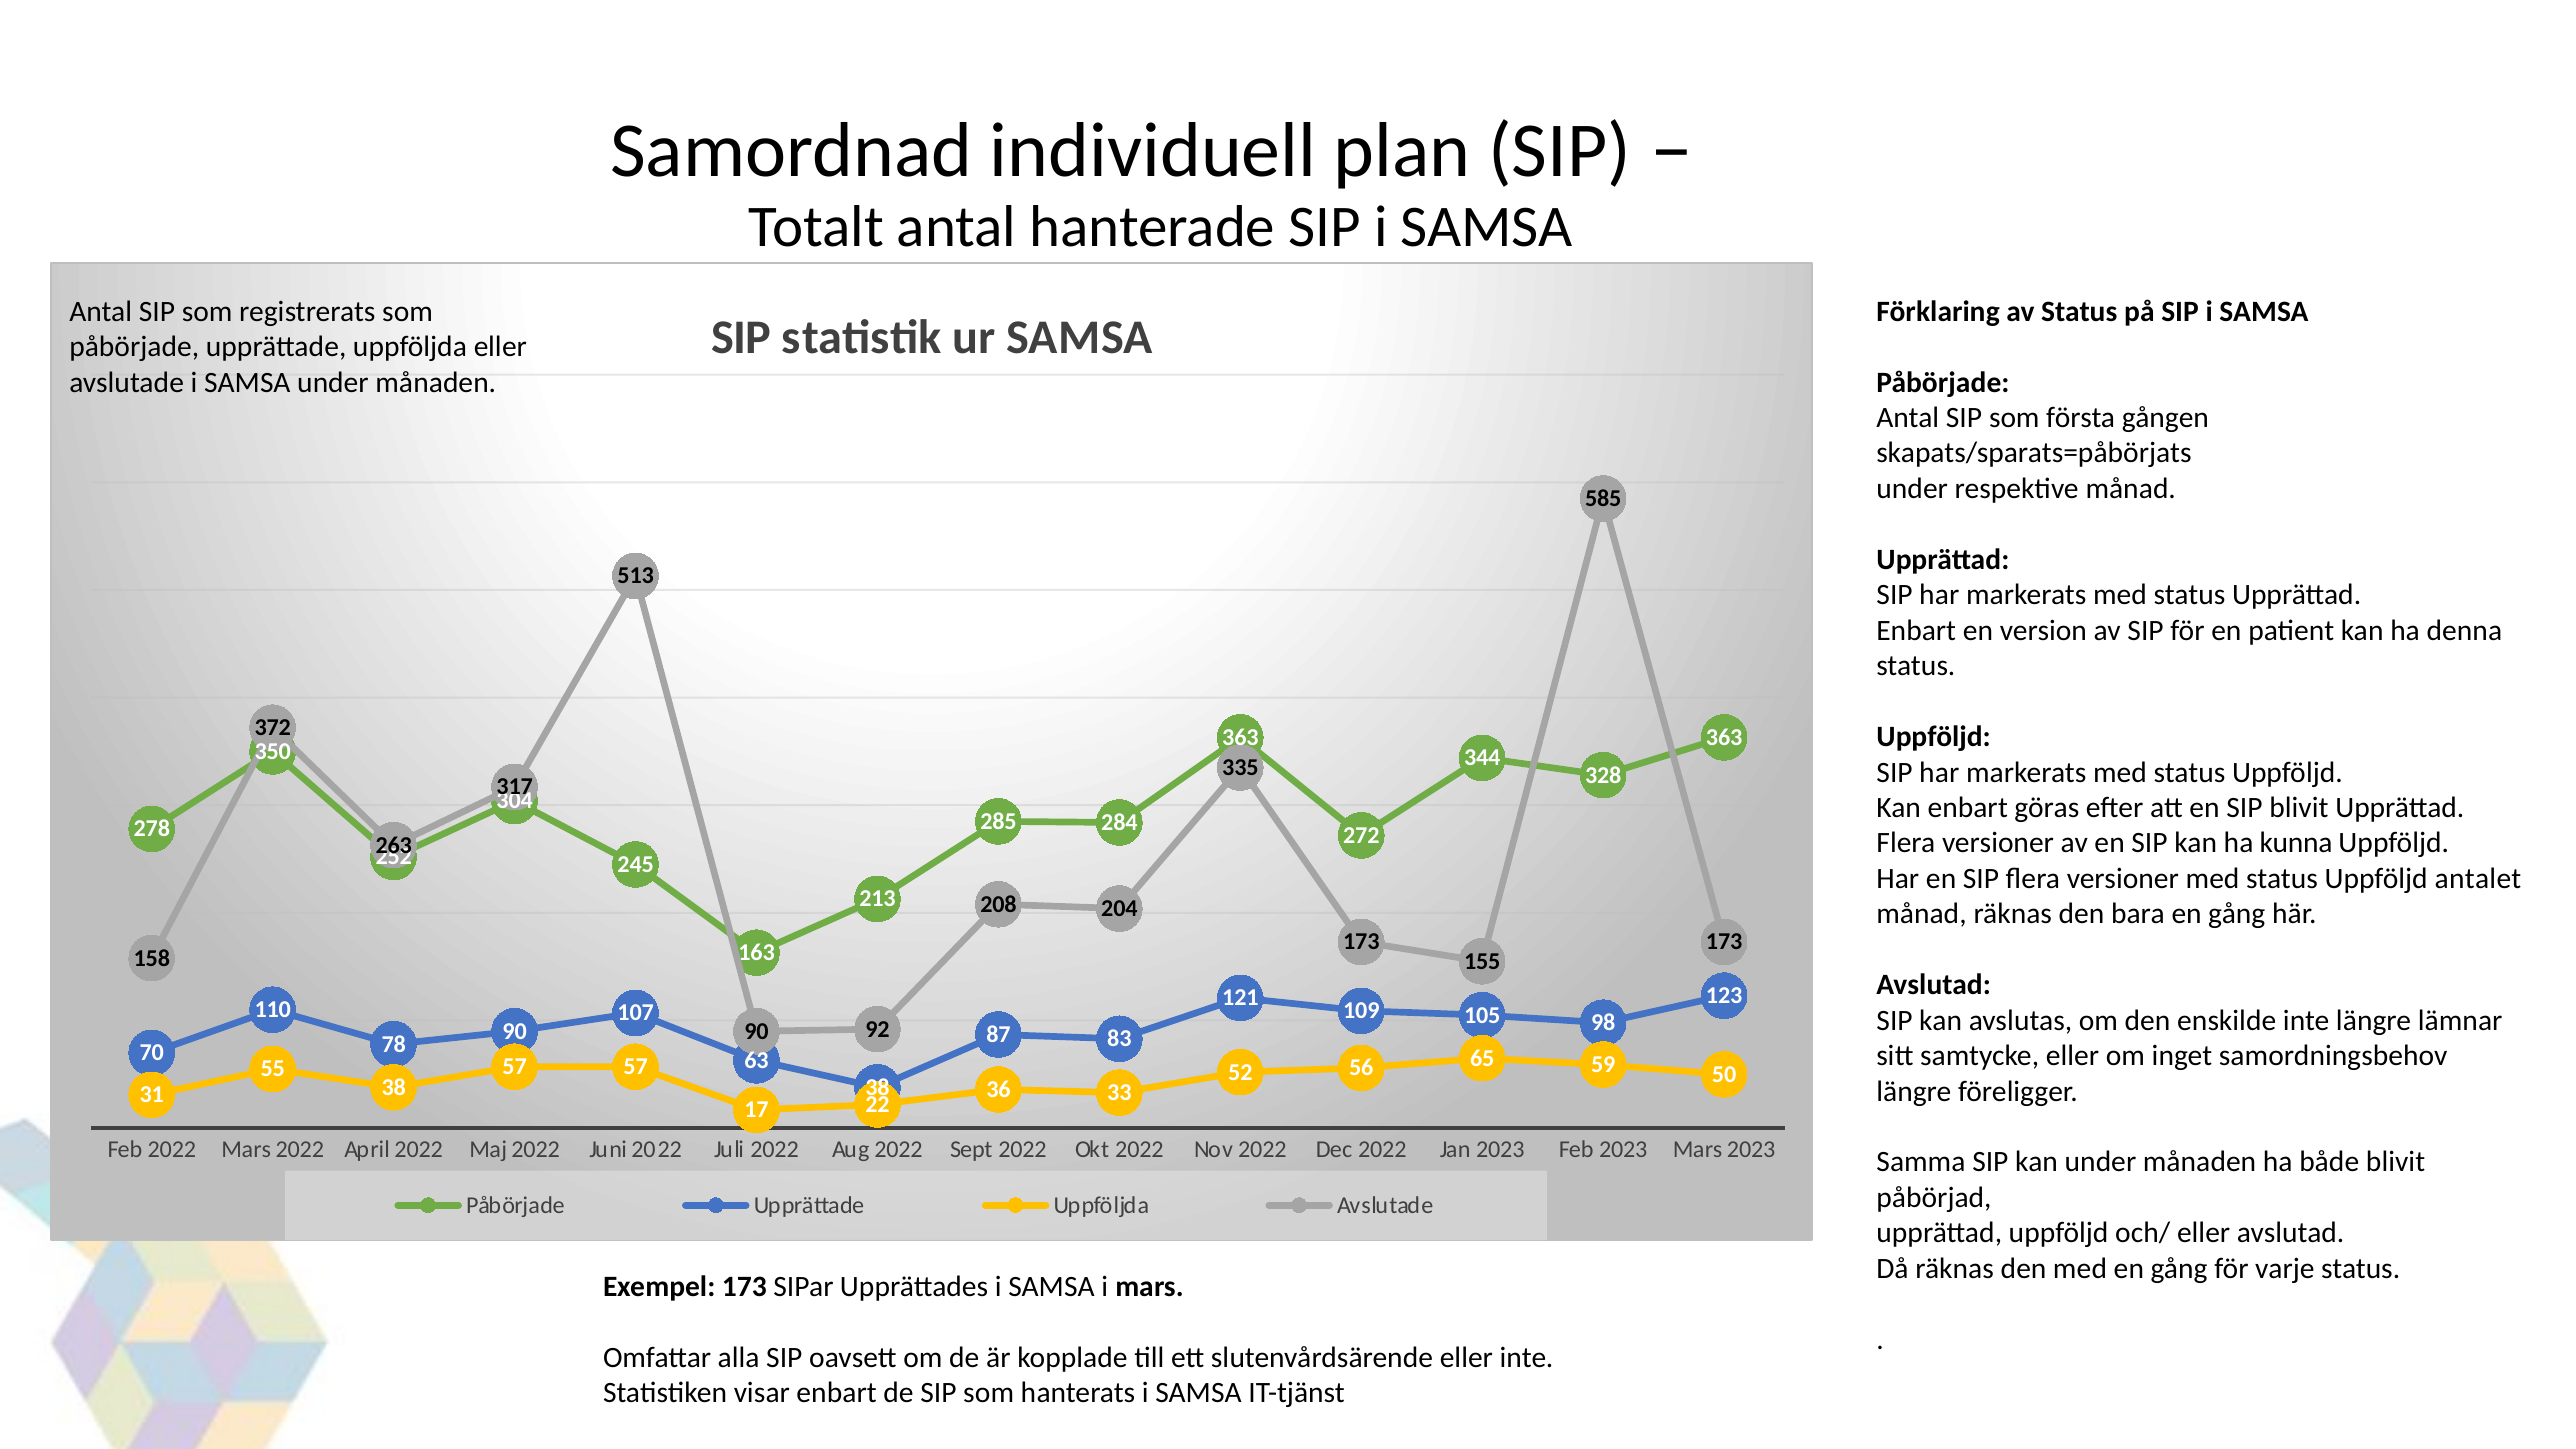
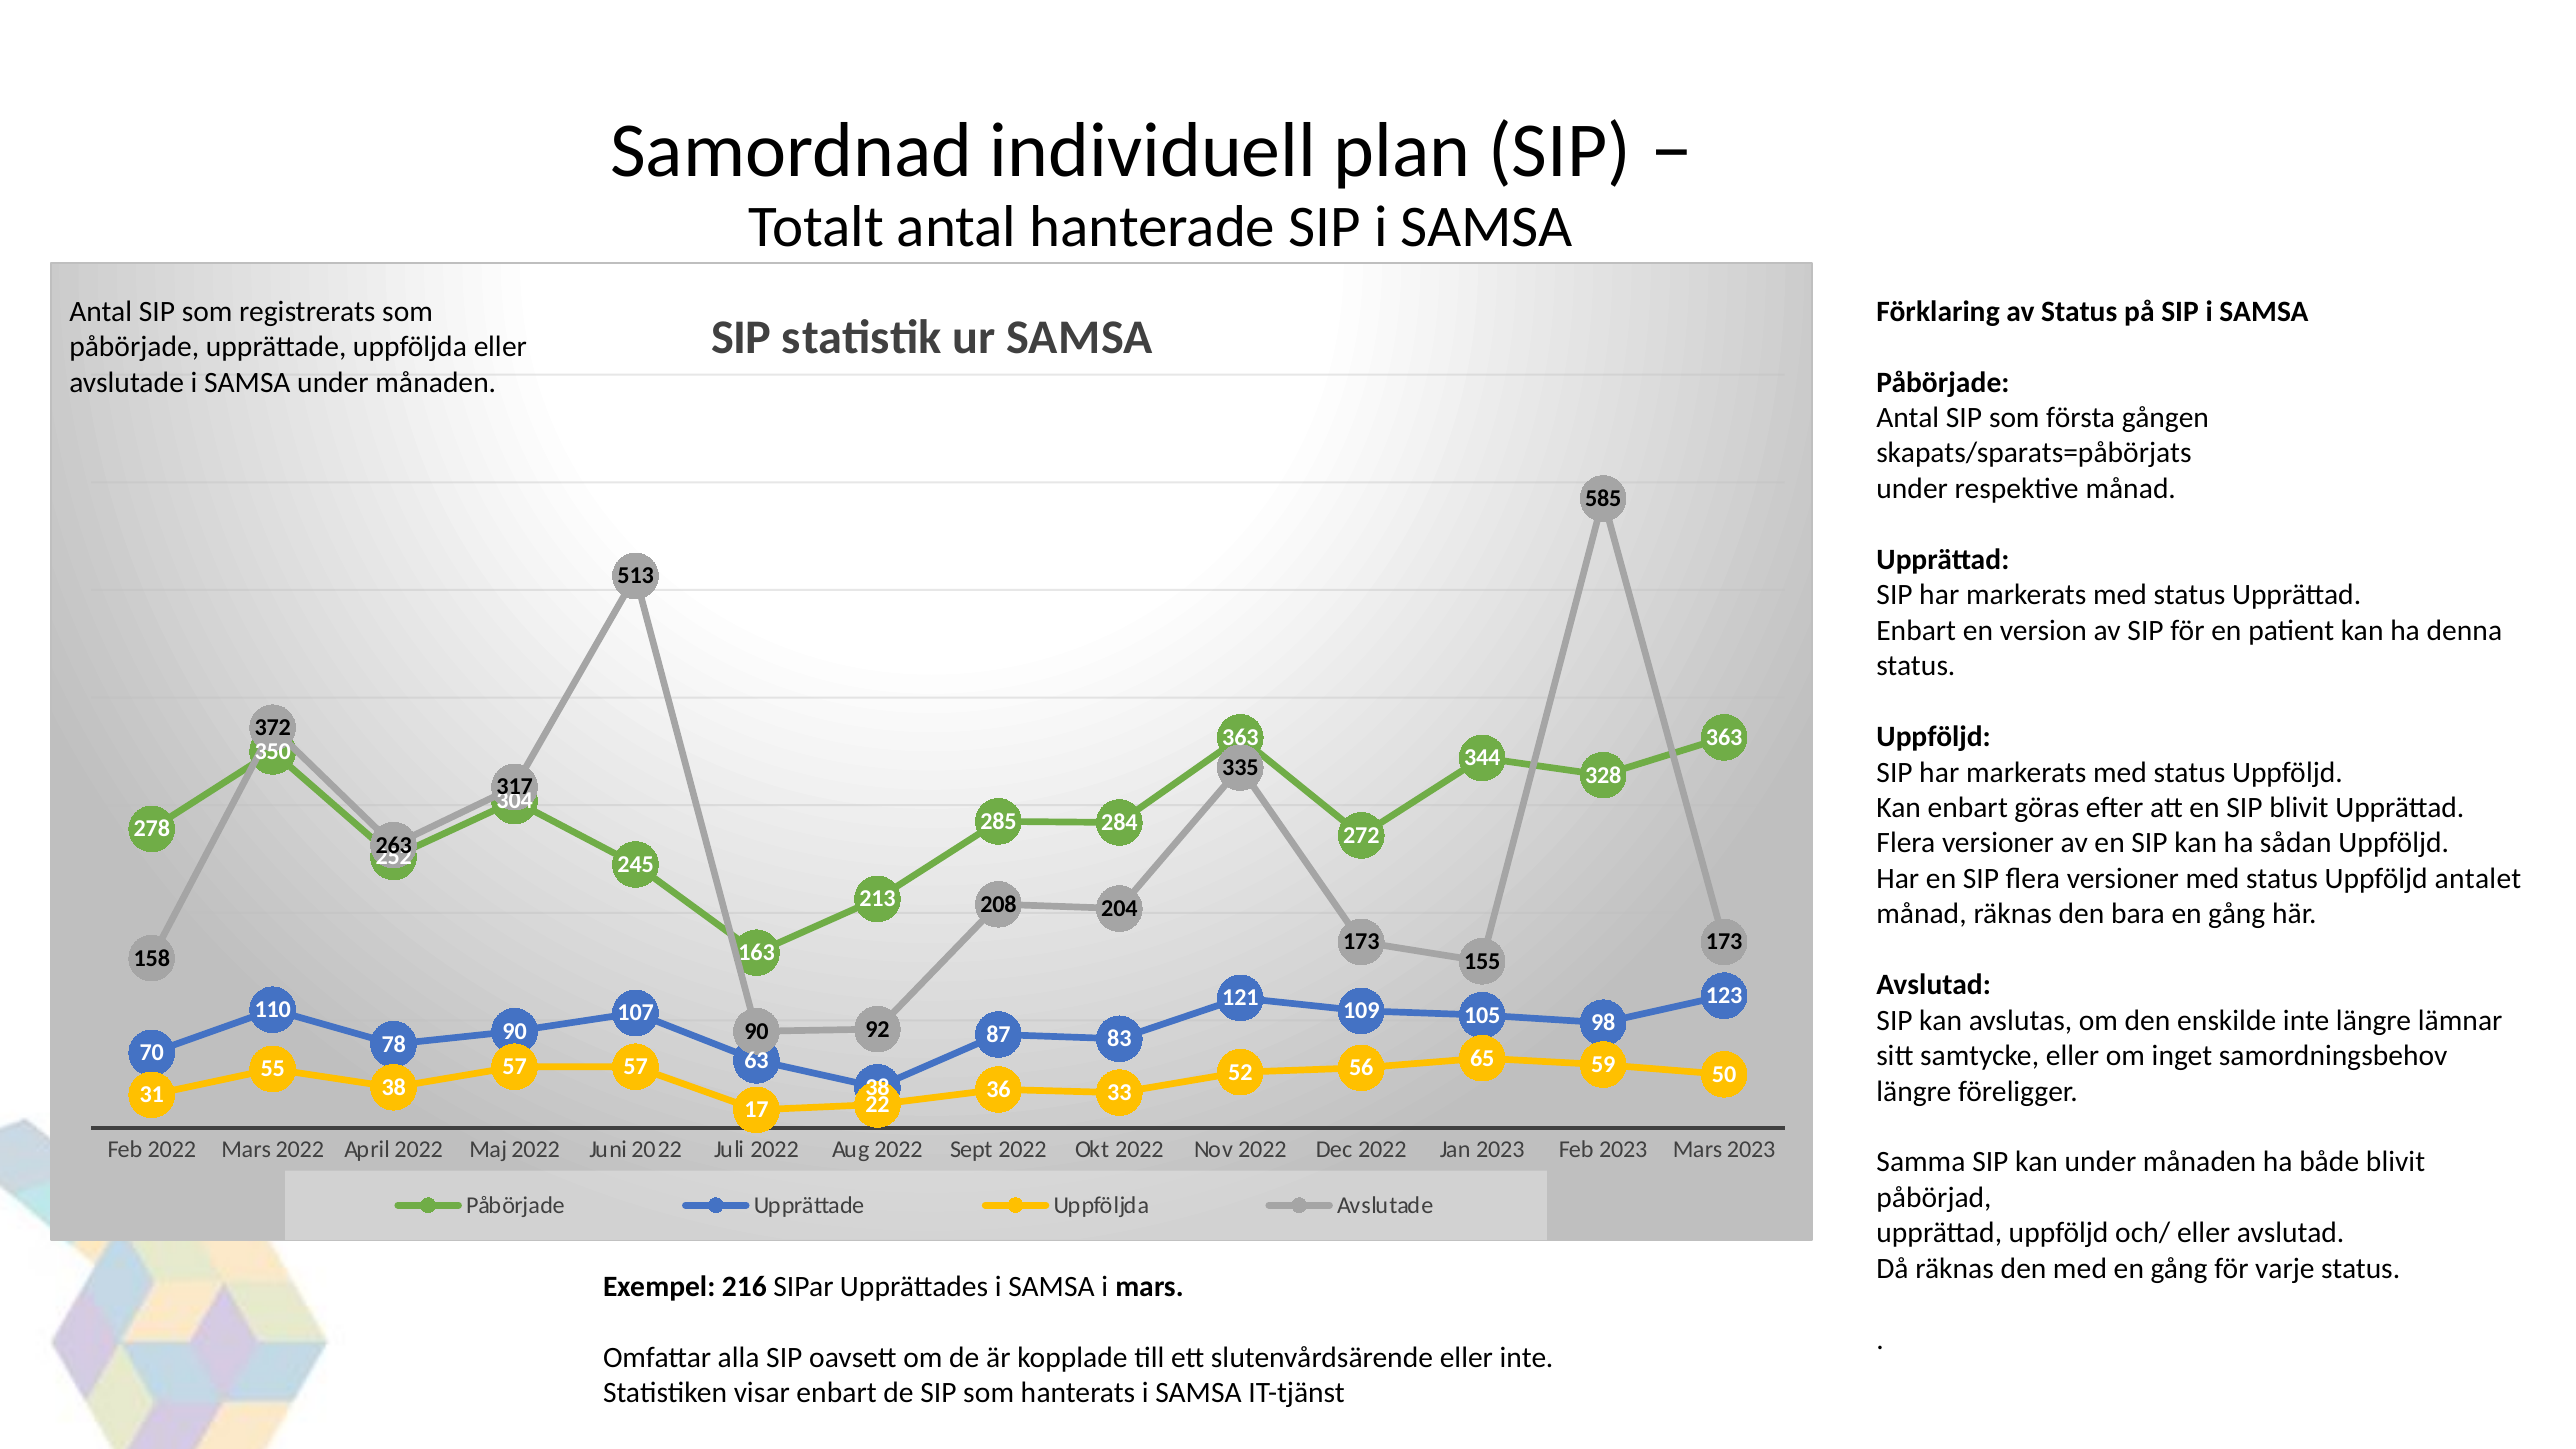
kunna: kunna -> sådan
Exempel 173: 173 -> 216
